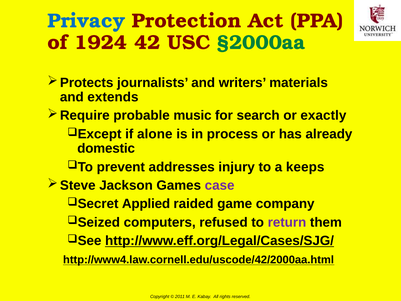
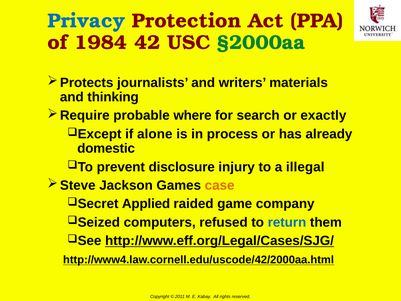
1924: 1924 -> 1984
extends: extends -> thinking
music: music -> where
addresses: addresses -> disclosure
keeps: keeps -> illegal
case colour: purple -> orange
return colour: purple -> blue
